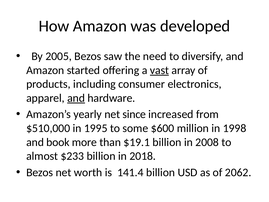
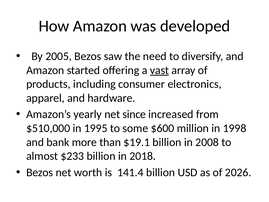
and at (76, 98) underline: present -> none
book: book -> bank
2062: 2062 -> 2026
